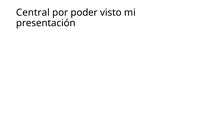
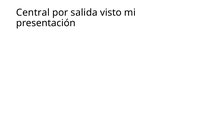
poder: poder -> salida
